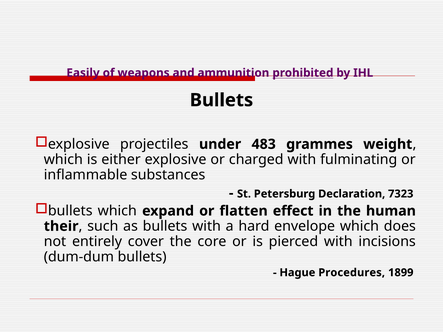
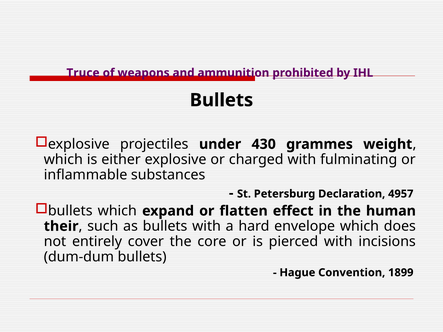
Easily: Easily -> Truce
483: 483 -> 430
7323: 7323 -> 4957
Procedures: Procedures -> Convention
